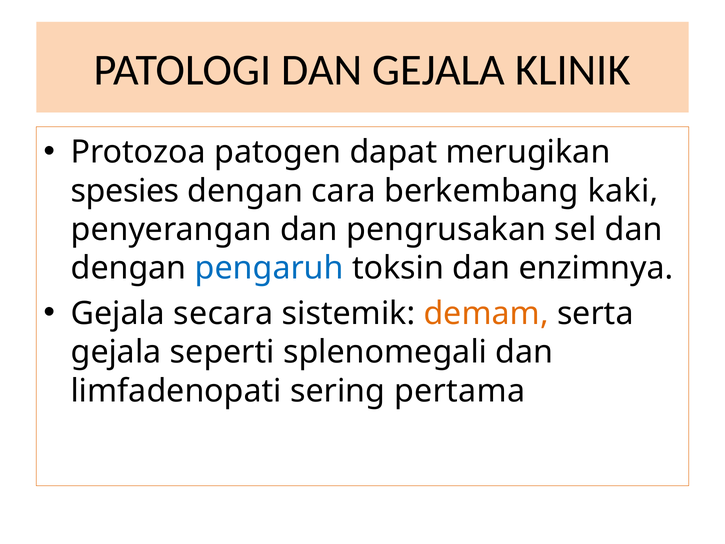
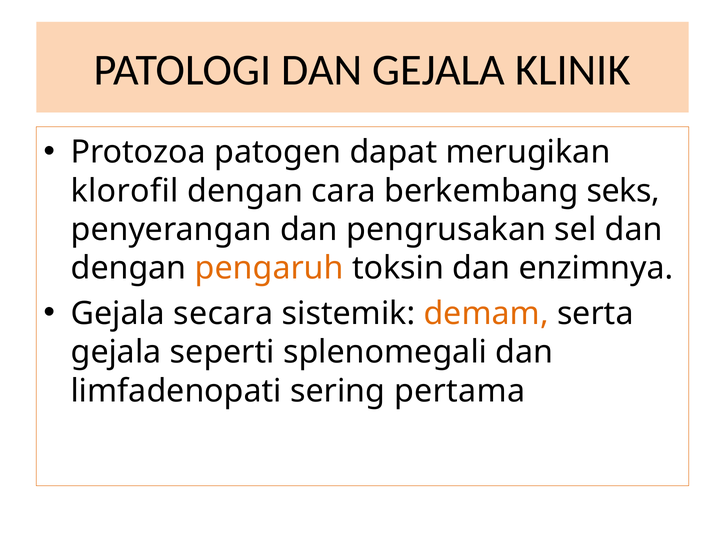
spesies: spesies -> klorofil
kaki: kaki -> seks
pengaruh colour: blue -> orange
